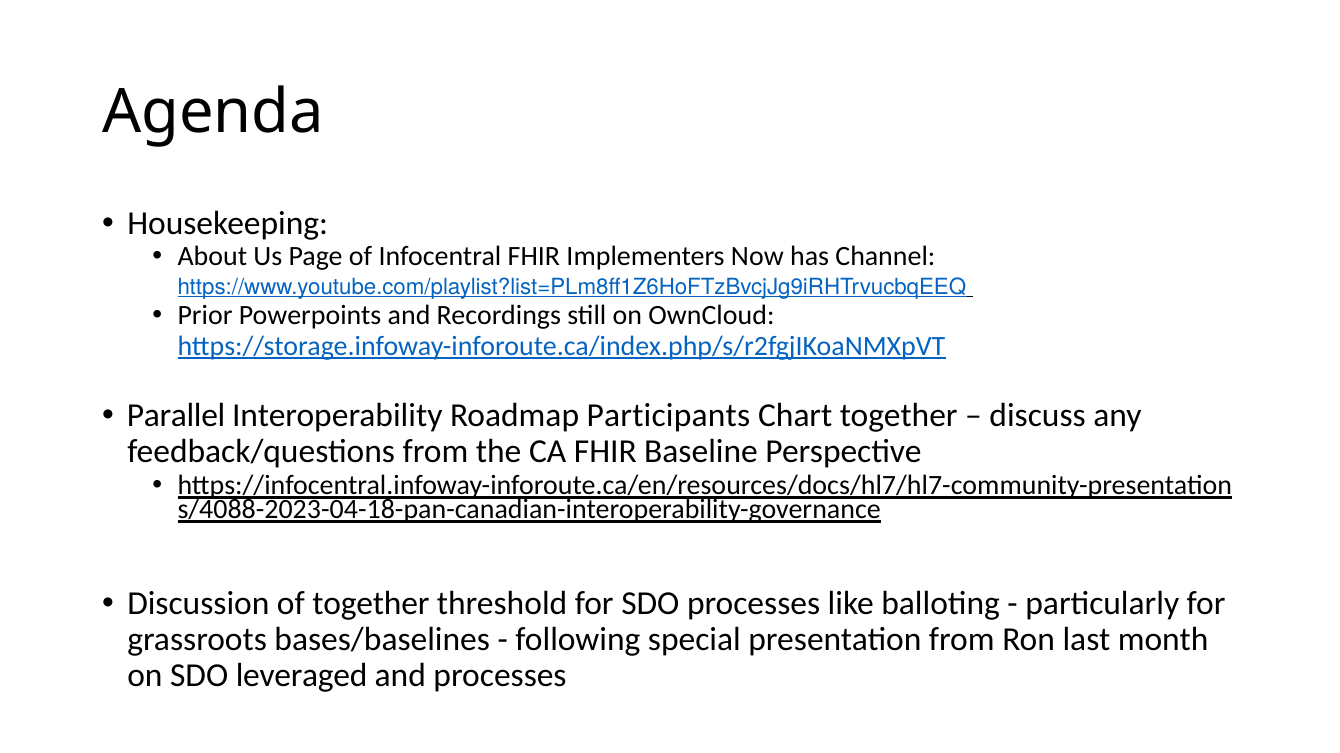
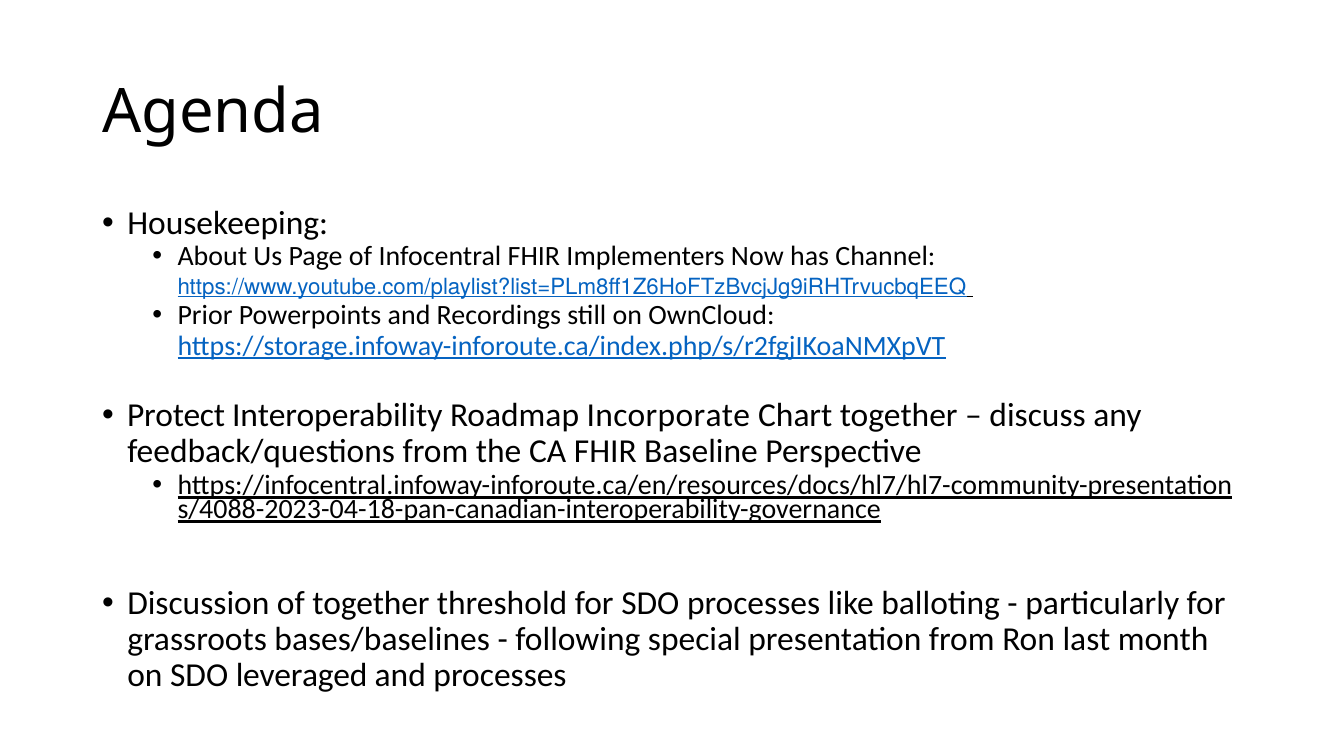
Parallel: Parallel -> Protect
Participants: Participants -> Incorporate
